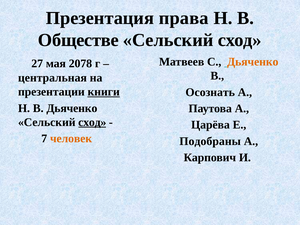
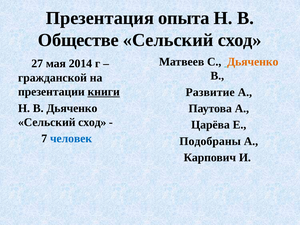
права: права -> опыта
2078: 2078 -> 2014
центральная: центральная -> гражданской
Осознать: Осознать -> Развитие
сход at (92, 122) underline: present -> none
человек colour: orange -> blue
